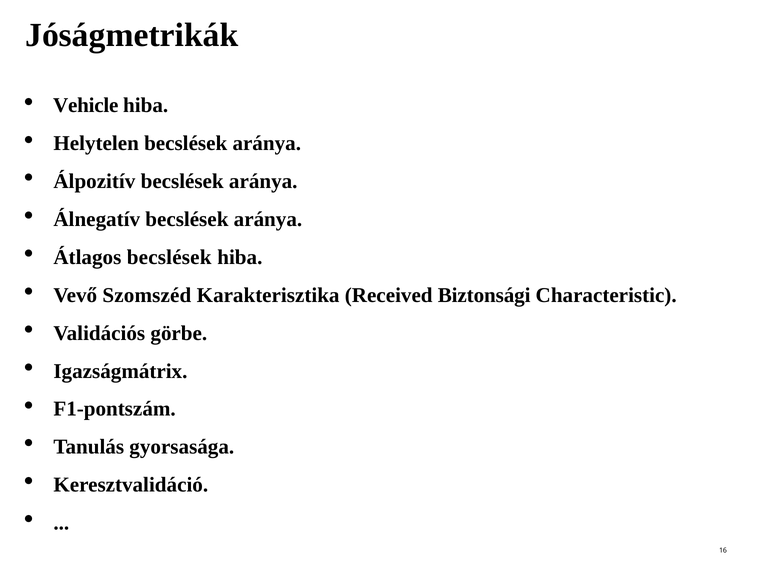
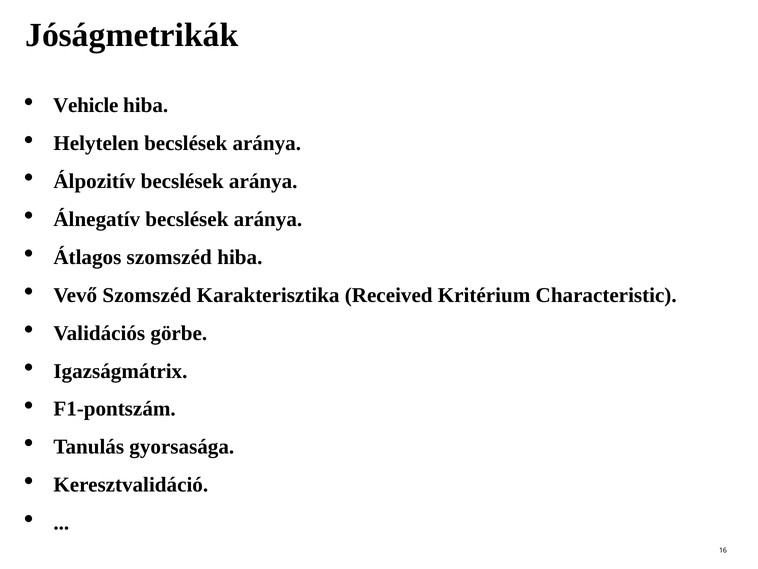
Átlagos becslések: becslések -> szomszéd
Biztonsági: Biztonsági -> Kritérium
